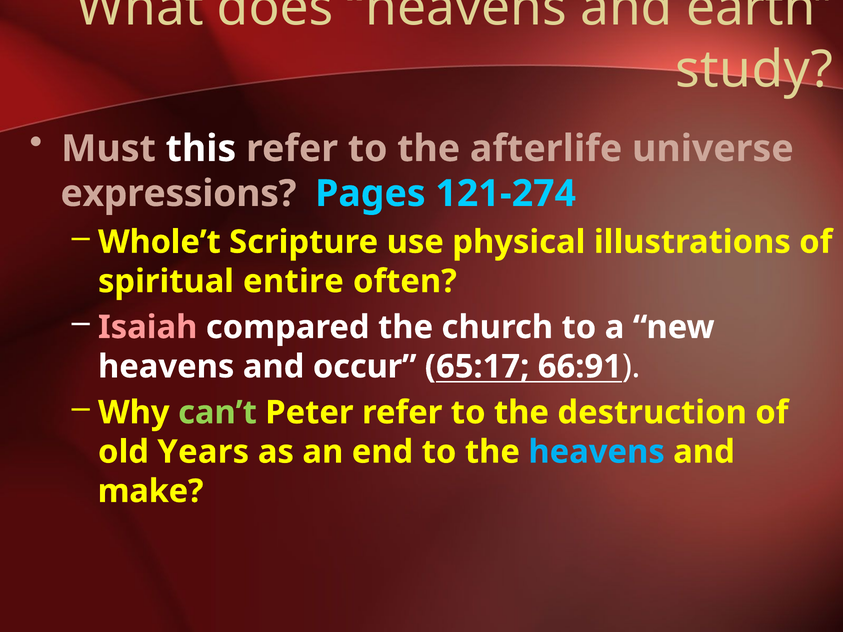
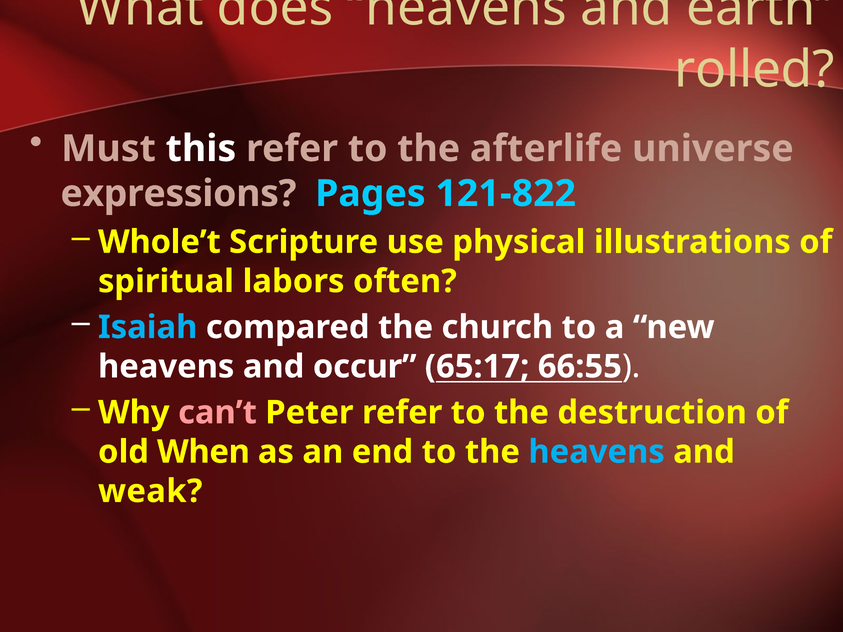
study: study -> rolled
121-274: 121-274 -> 121-822
entire: entire -> labors
Isaiah colour: pink -> light blue
66:91: 66:91 -> 66:55
can’t colour: light green -> pink
Years: Years -> When
make: make -> weak
